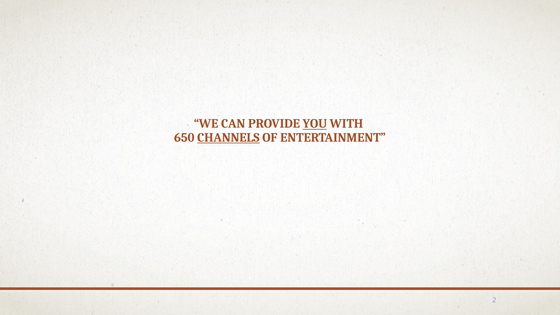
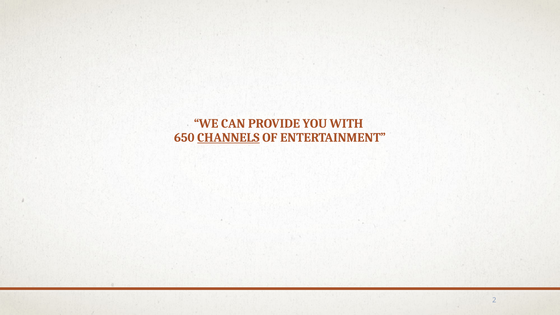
YOU underline: present -> none
